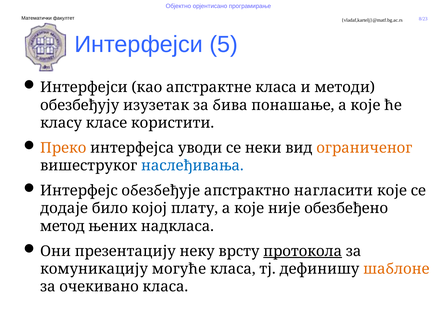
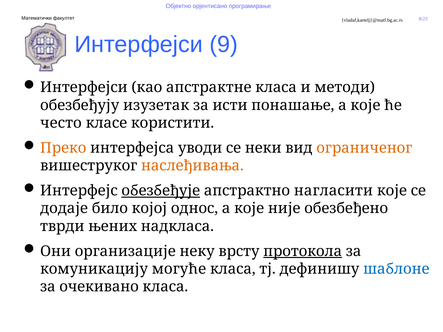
5: 5 -> 9
бива: бива -> исти
класу: класу -> често
наслеђивања colour: blue -> orange
обезбеђује underline: none -> present
плату: плату -> однос
метод: метод -> тврди
презентацију: презентацију -> организације
шаблоне colour: orange -> blue
